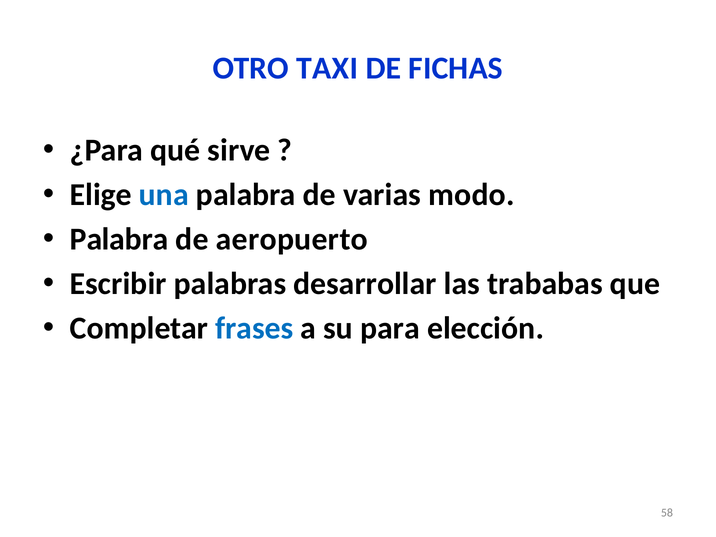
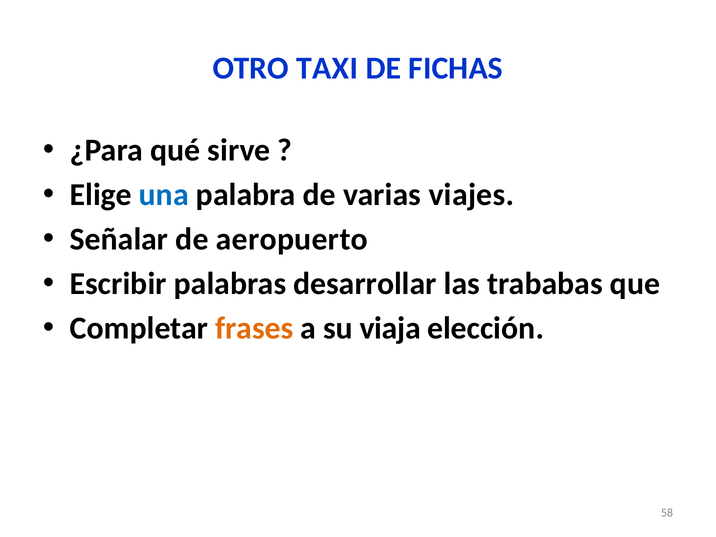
modo: modo -> viajes
Palabra at (119, 239): Palabra -> Señalar
frases colour: blue -> orange
para: para -> viaja
